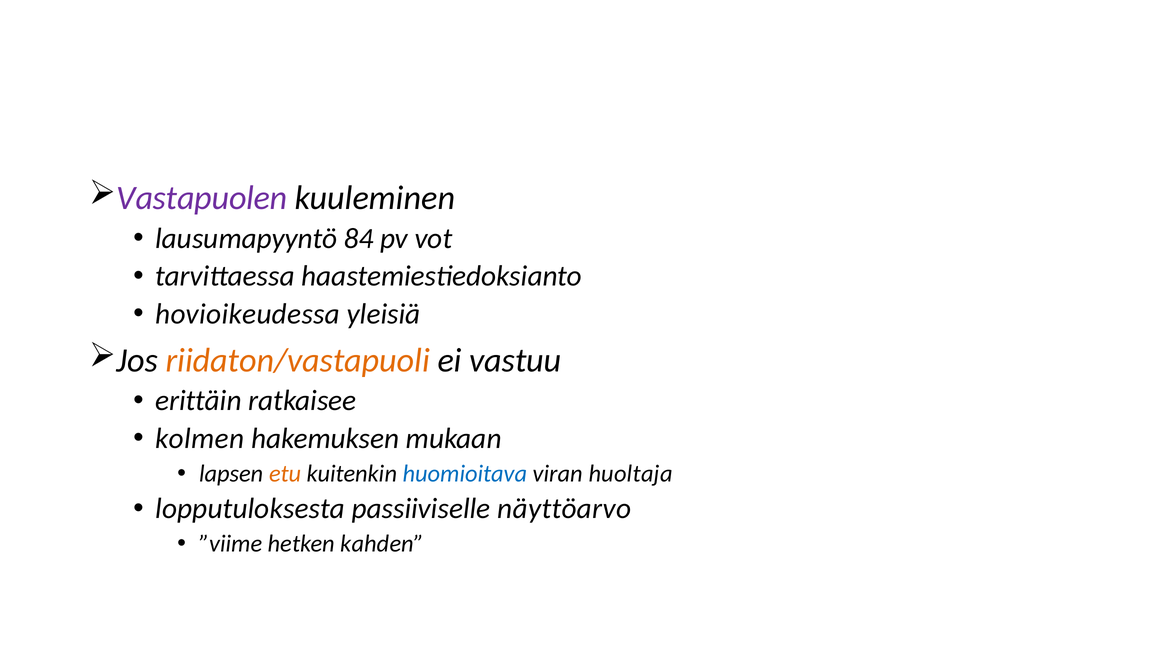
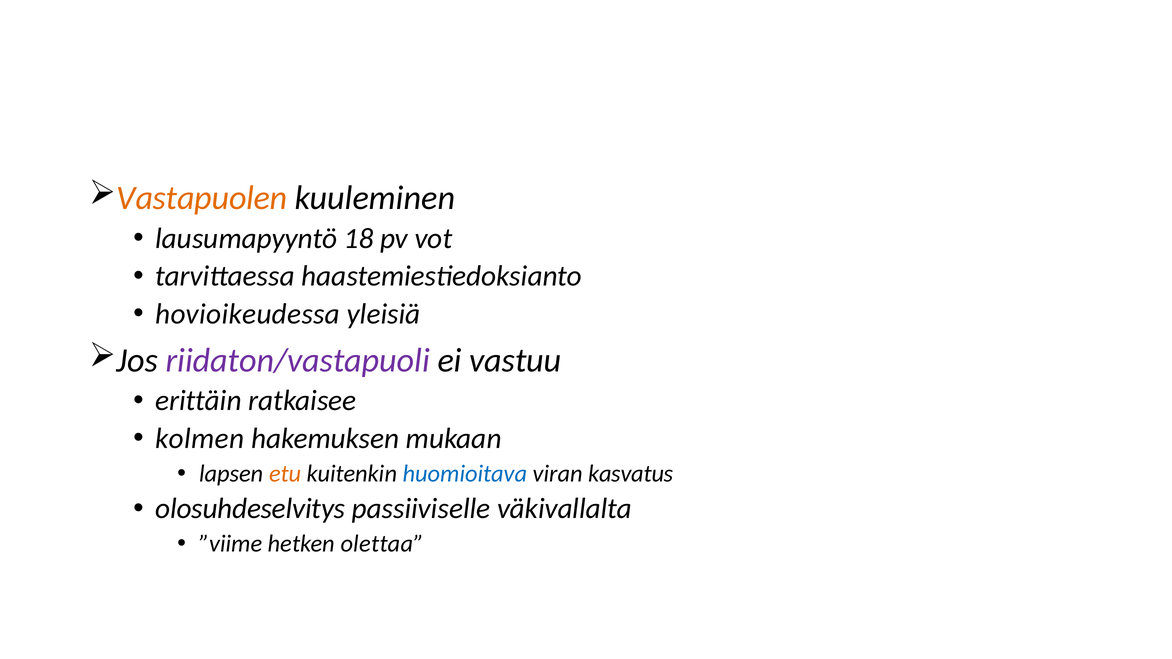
Vastapuolen colour: purple -> orange
84: 84 -> 18
riidaton/vastapuoli colour: orange -> purple
huoltaja: huoltaja -> kasvatus
lopputuloksesta: lopputuloksesta -> olosuhdeselvitys
näyttöarvo: näyttöarvo -> väkivallalta
kahden: kahden -> olettaa
